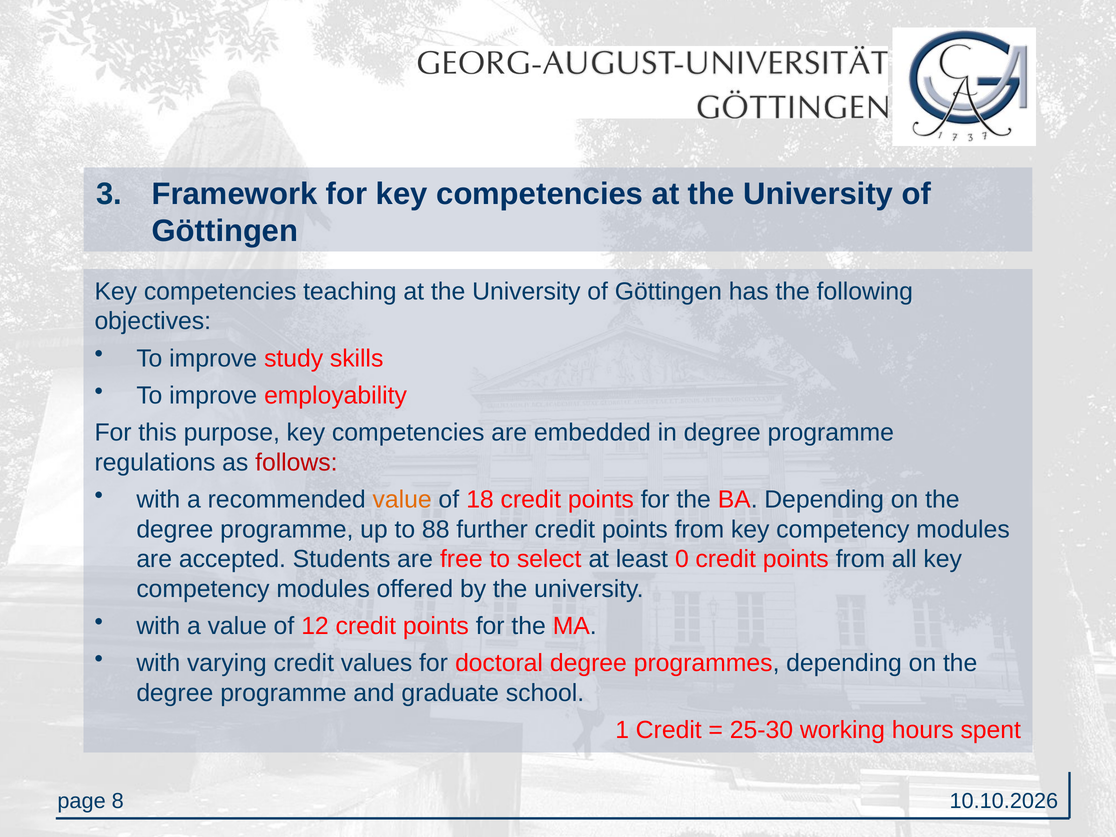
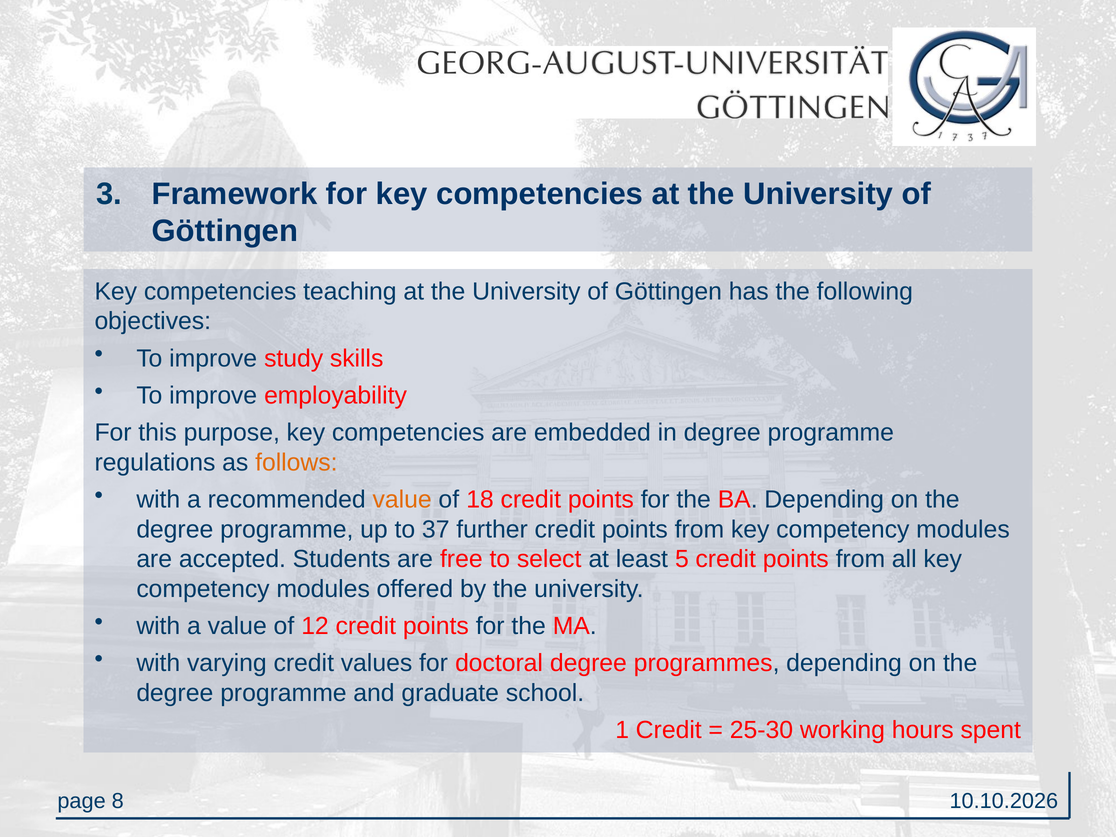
follows colour: red -> orange
88: 88 -> 37
0: 0 -> 5
